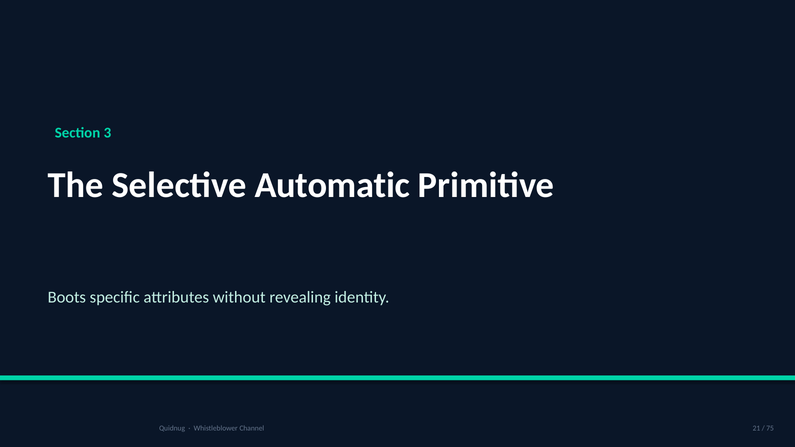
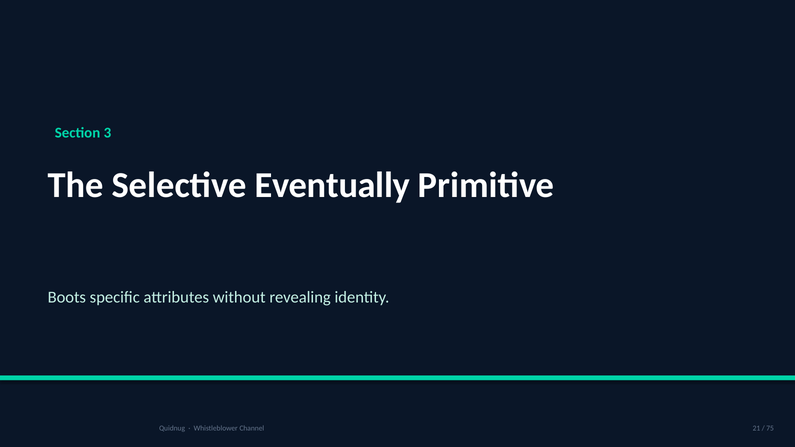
Automatic: Automatic -> Eventually
